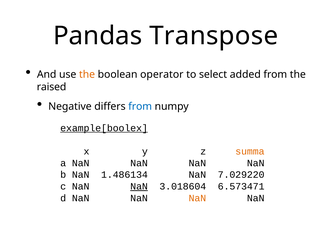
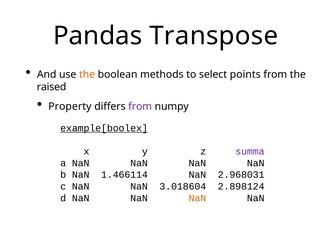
operator: operator -> methods
added: added -> points
Negative: Negative -> Property
from at (140, 106) colour: blue -> purple
summa colour: orange -> purple
1.486134: 1.486134 -> 1.466114
7.029220: 7.029220 -> 2.968031
NaN at (139, 186) underline: present -> none
6.573471: 6.573471 -> 2.898124
